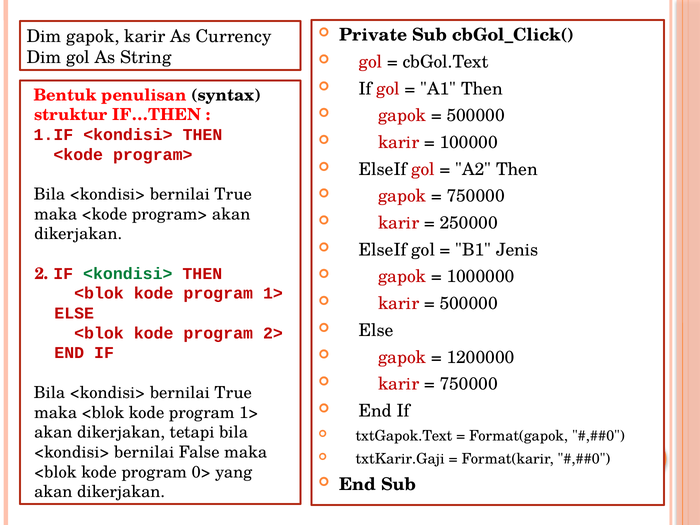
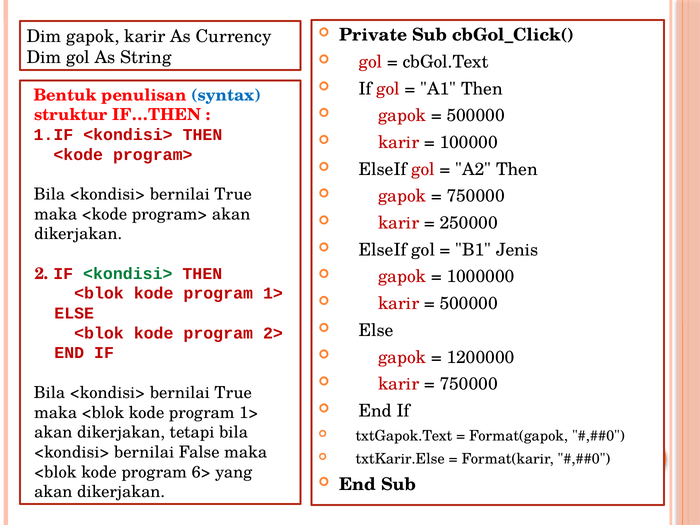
syntax colour: black -> blue
txtKarir.Gaji: txtKarir.Gaji -> txtKarir.Else
0>: 0> -> 6>
